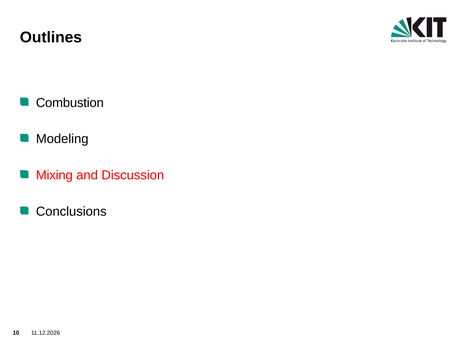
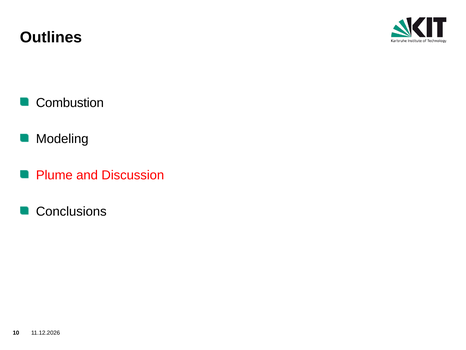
Mixing: Mixing -> Plume
